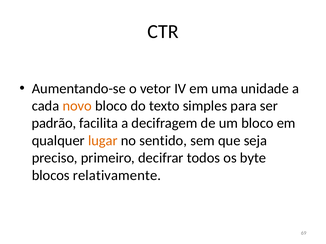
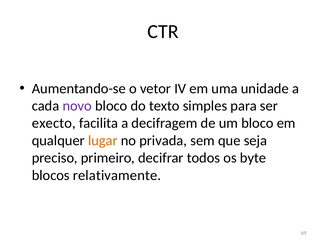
novo colour: orange -> purple
padrão: padrão -> execto
sentido: sentido -> privada
